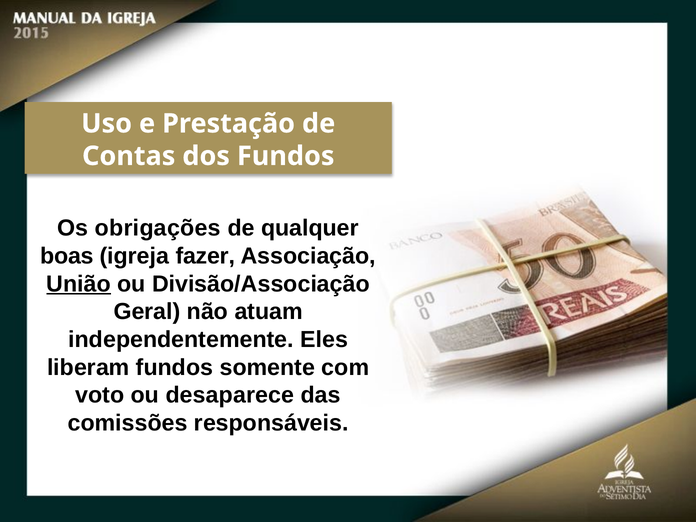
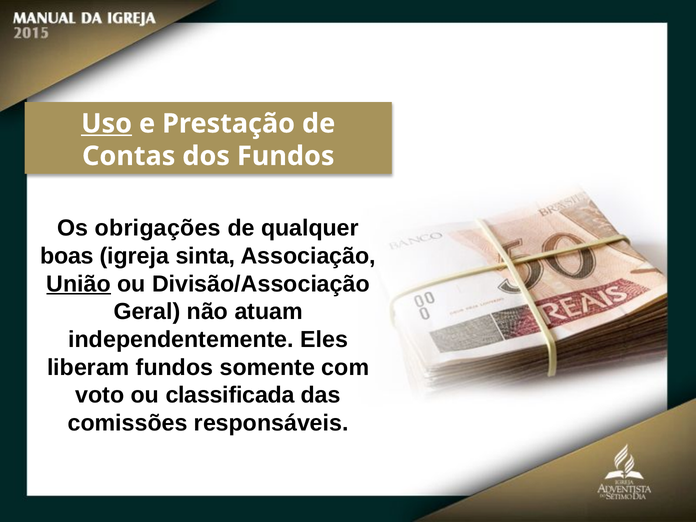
Uso underline: none -> present
fazer: fazer -> sinta
desaparece: desaparece -> classificada
